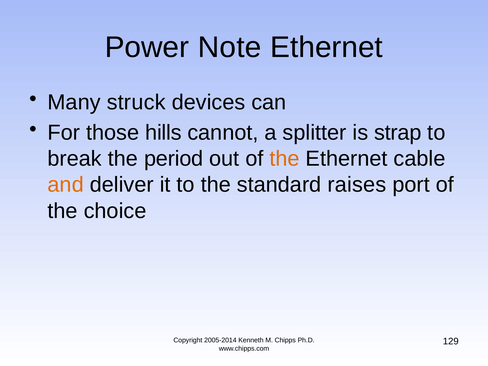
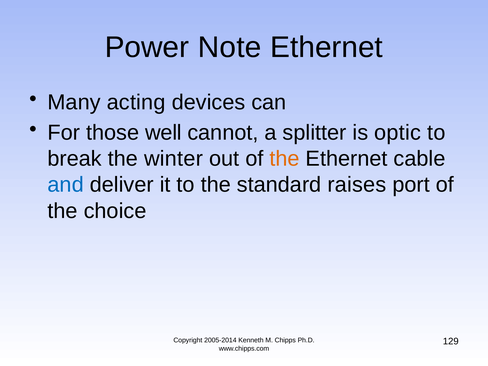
struck: struck -> acting
hills: hills -> well
strap: strap -> optic
period: period -> winter
and colour: orange -> blue
